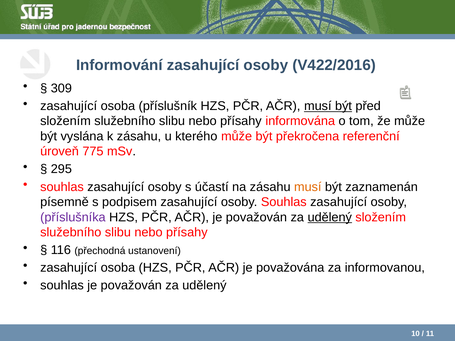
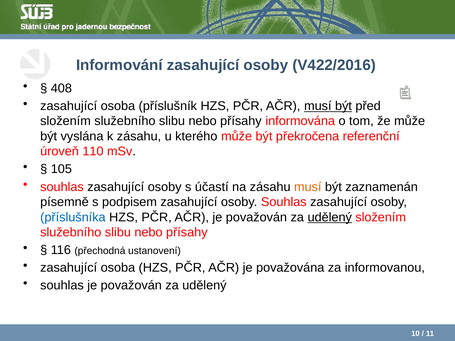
309: 309 -> 408
775: 775 -> 110
295: 295 -> 105
příslušníka colour: purple -> blue
